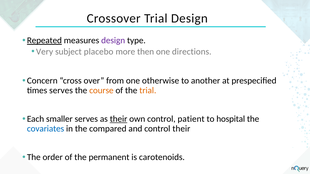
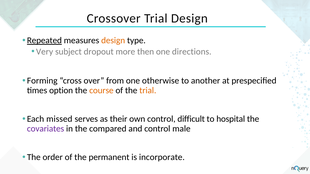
design at (113, 41) colour: purple -> orange
placebo: placebo -> dropout
Concern: Concern -> Forming
times serves: serves -> option
smaller: smaller -> missed
their at (119, 119) underline: present -> none
patient: patient -> difficult
covariates colour: blue -> purple
control their: their -> male
carotenoids: carotenoids -> incorporate
